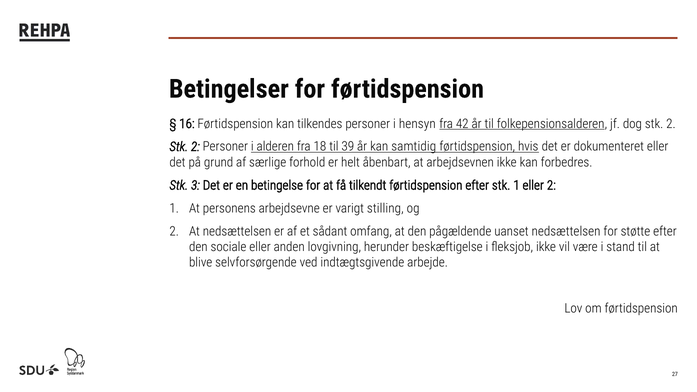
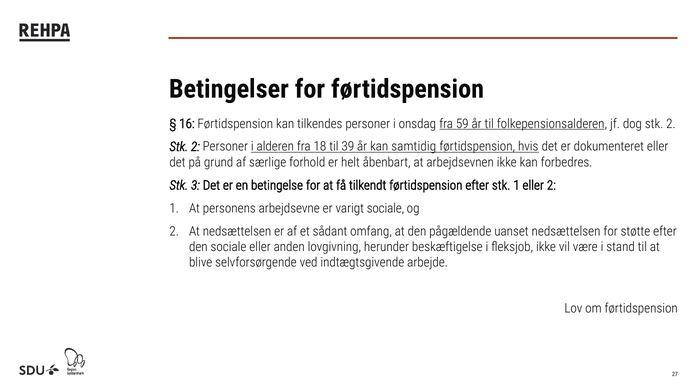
hensyn: hensyn -> onsdag
42: 42 -> 59
varigt stilling: stilling -> sociale
